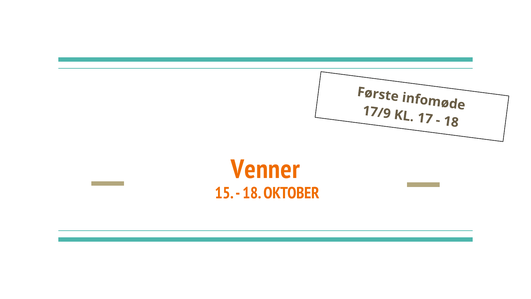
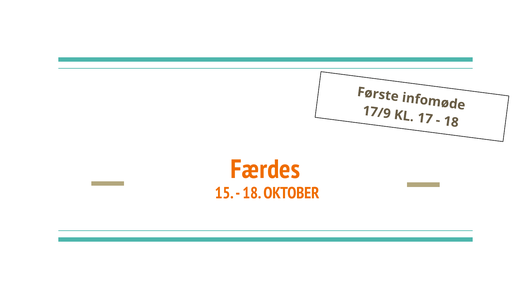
Venner: Venner -> Færdes
